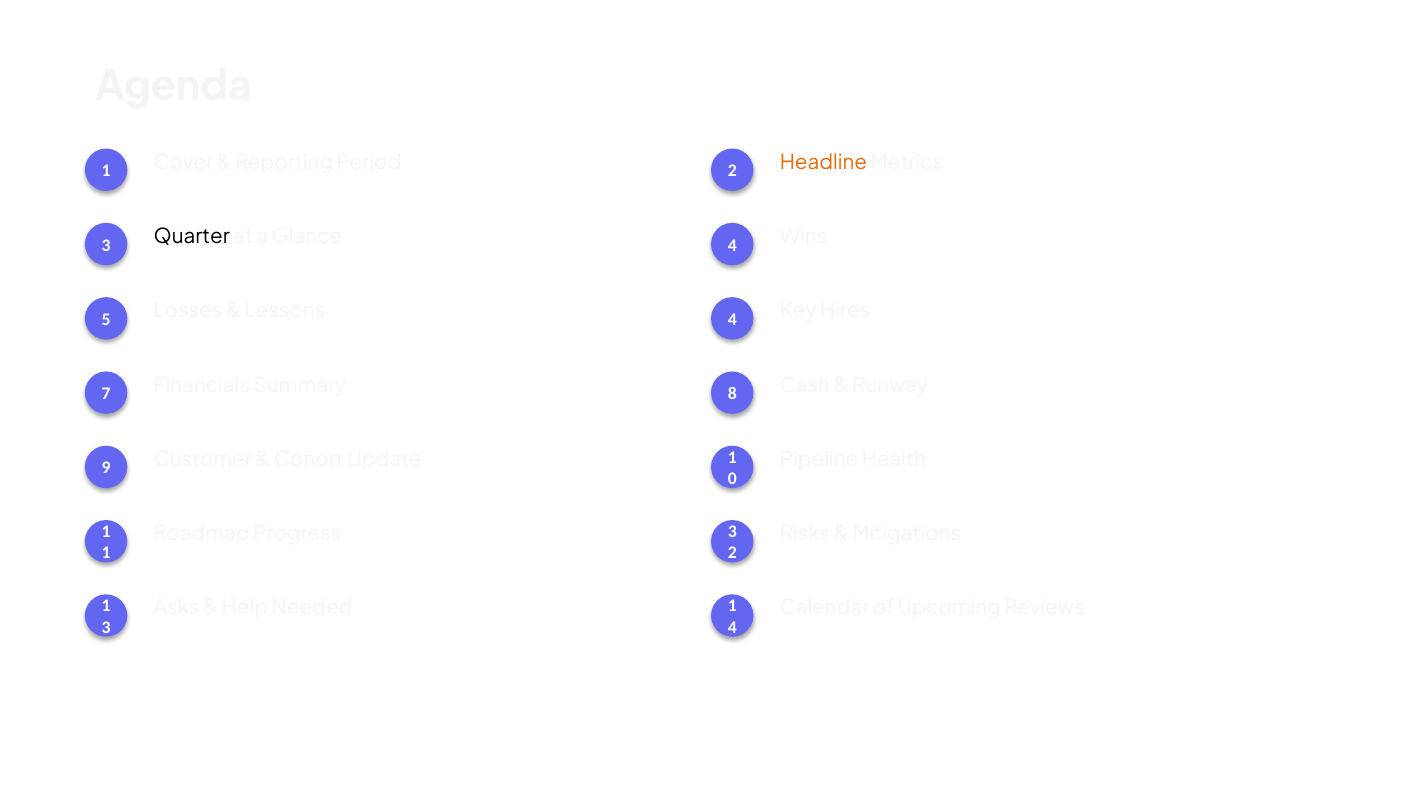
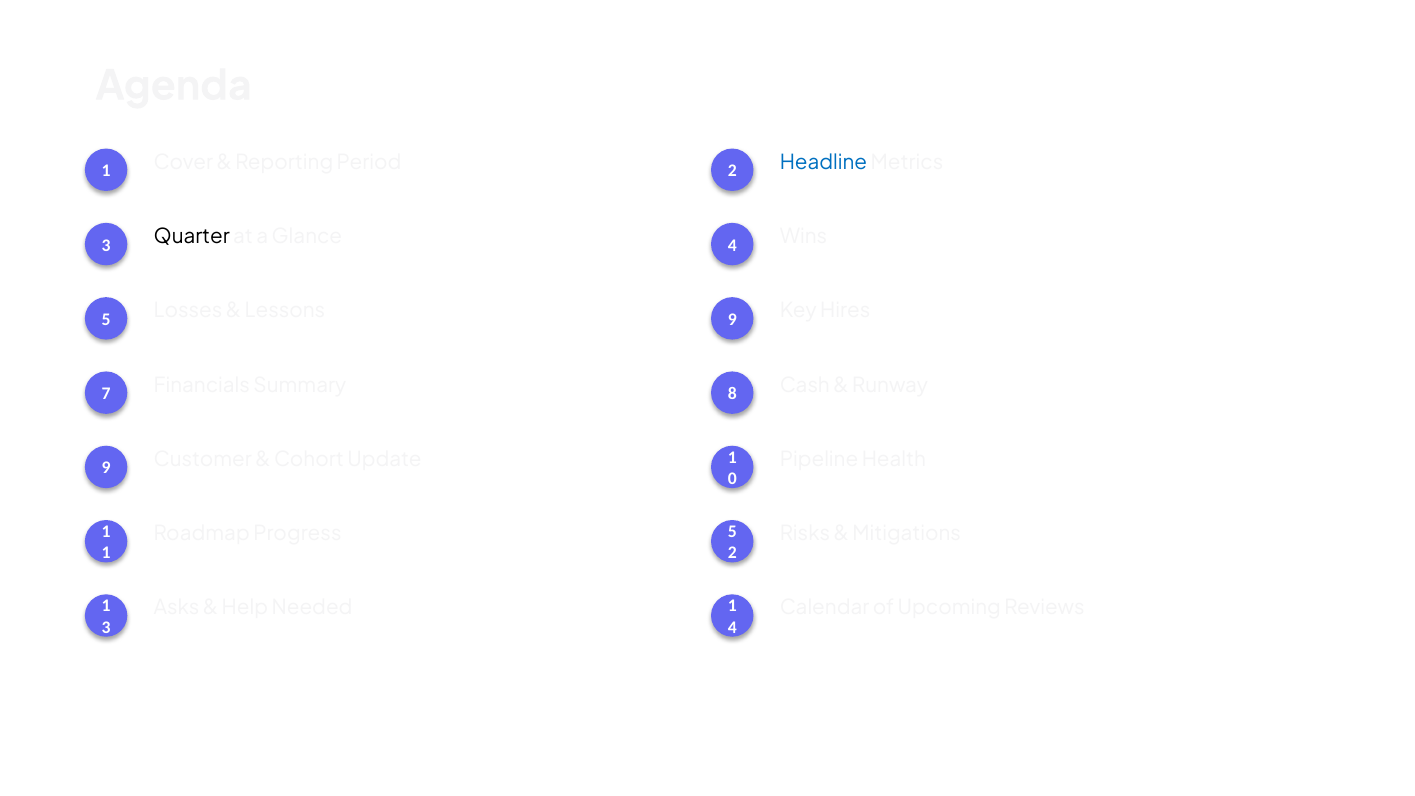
Headline colour: orange -> blue
Lessons 4: 4 -> 9
Progress 3: 3 -> 5
